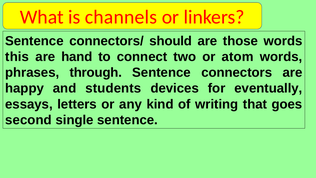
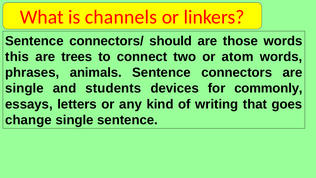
hand: hand -> trees
through: through -> animals
happy at (25, 88): happy -> single
eventually: eventually -> commonly
second: second -> change
